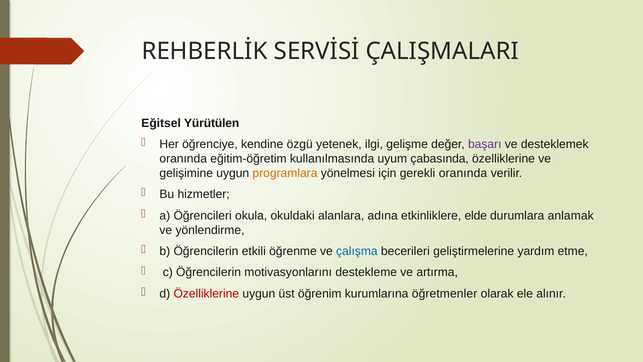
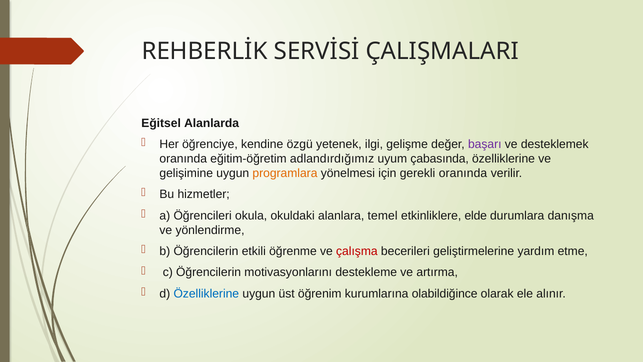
Yürütülen: Yürütülen -> Alanlarda
kullanılmasında: kullanılmasında -> adlandırdığımız
adına: adına -> temel
anlamak: anlamak -> danışma
çalışma colour: blue -> red
Özelliklerine at (206, 293) colour: red -> blue
öğretmenler: öğretmenler -> olabildiğince
